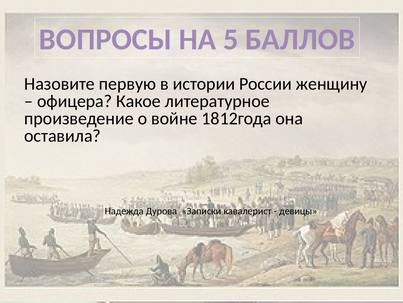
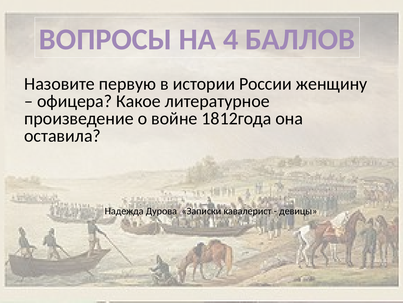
5: 5 -> 4
